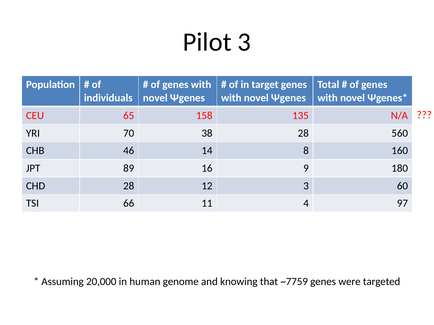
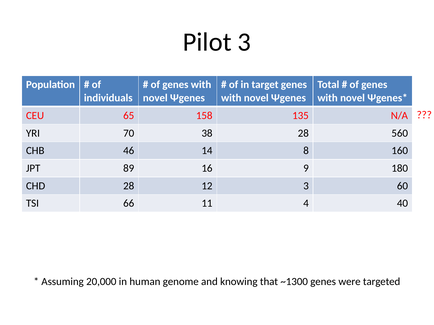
97: 97 -> 40
~7759: ~7759 -> ~1300
